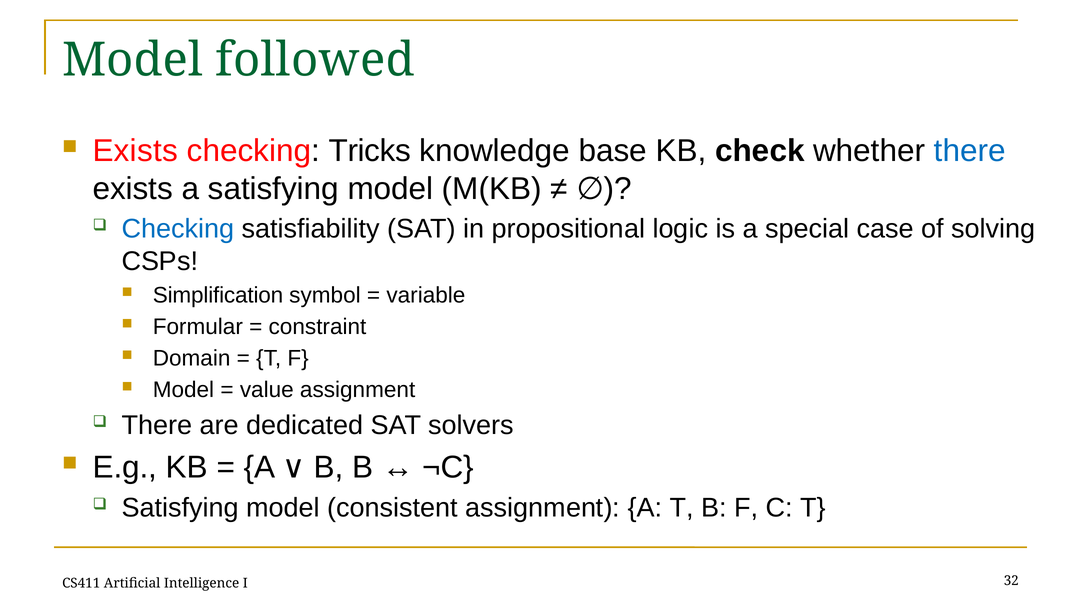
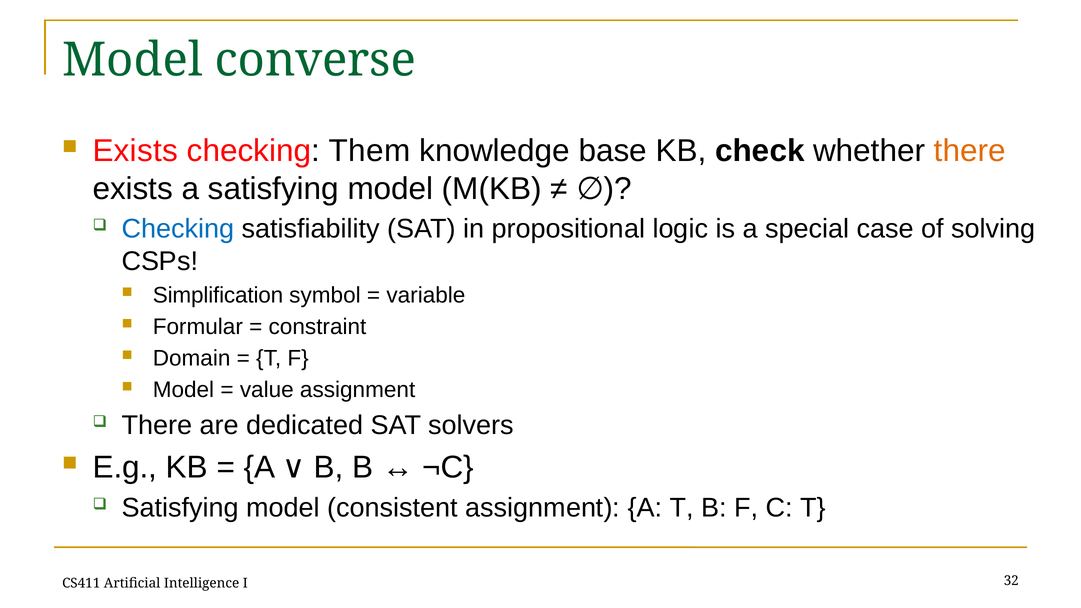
followed: followed -> converse
Tricks: Tricks -> Them
there at (970, 151) colour: blue -> orange
